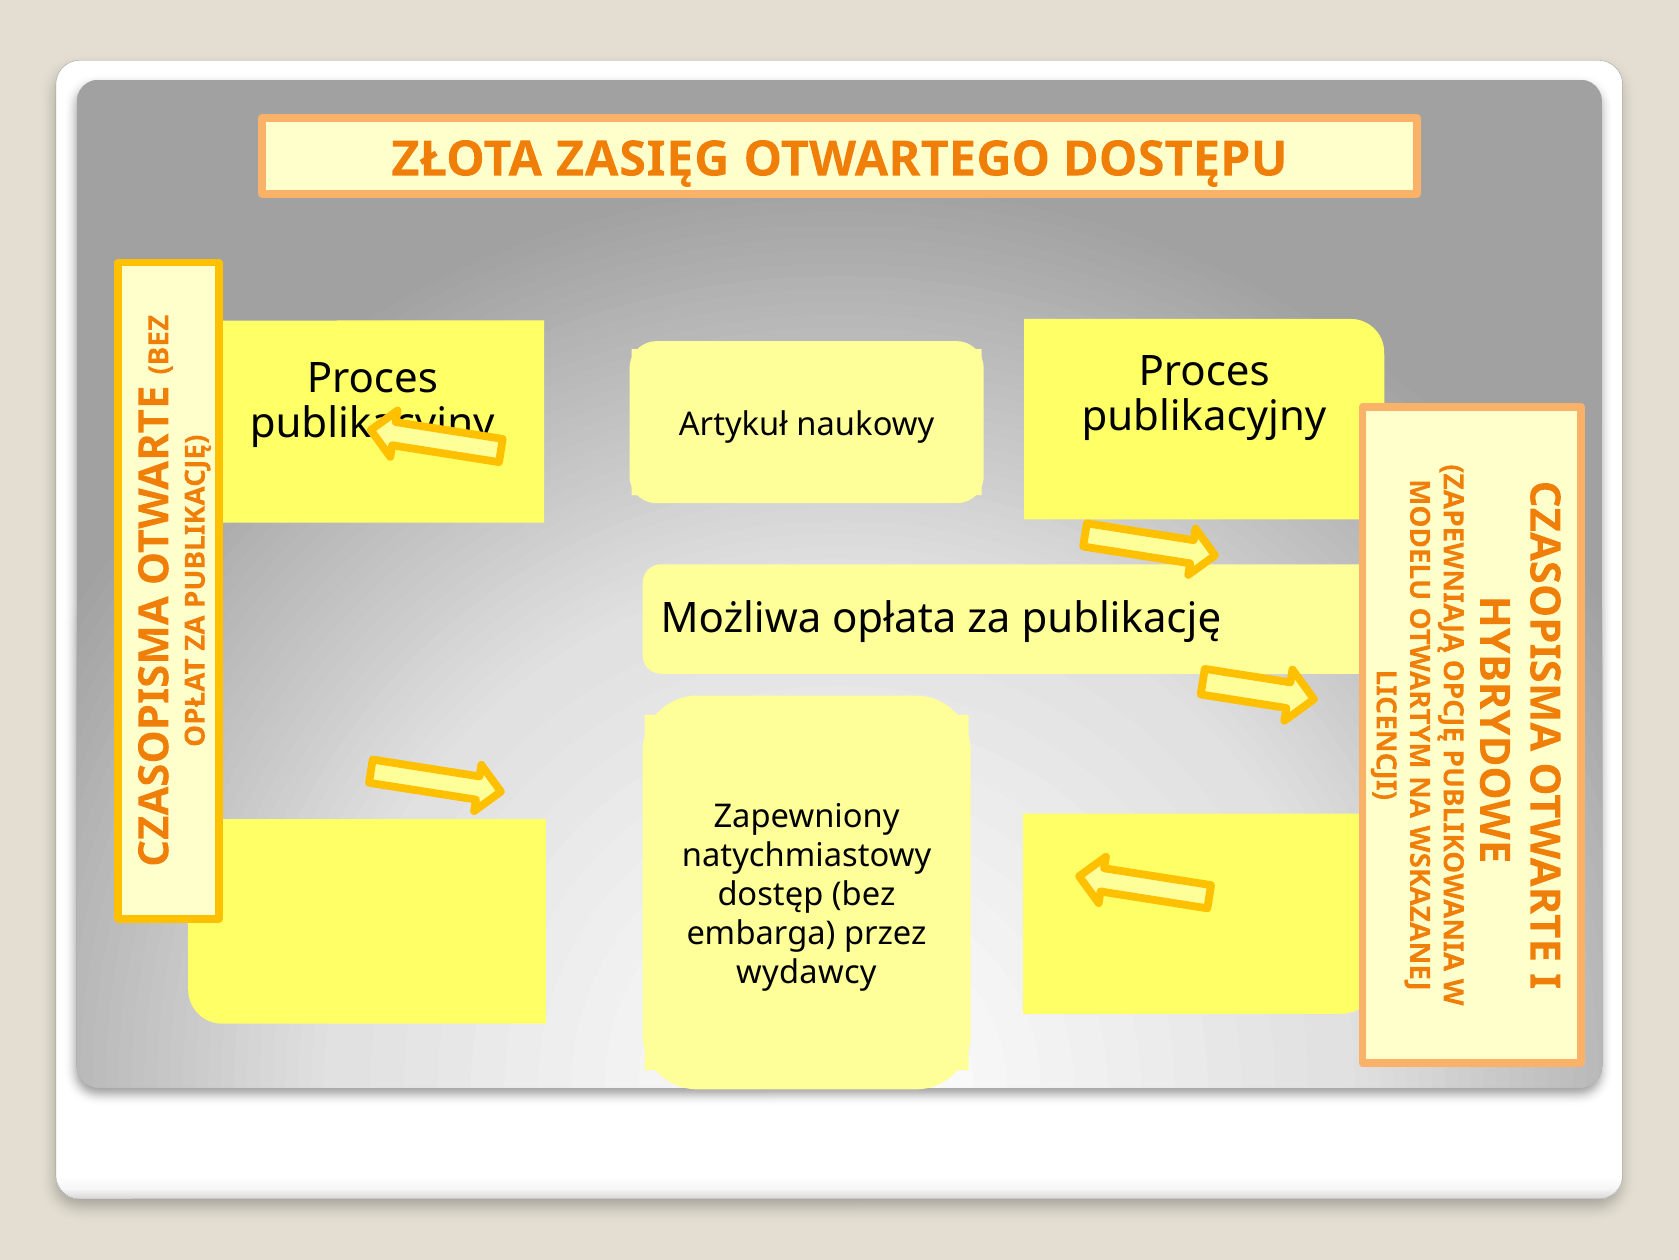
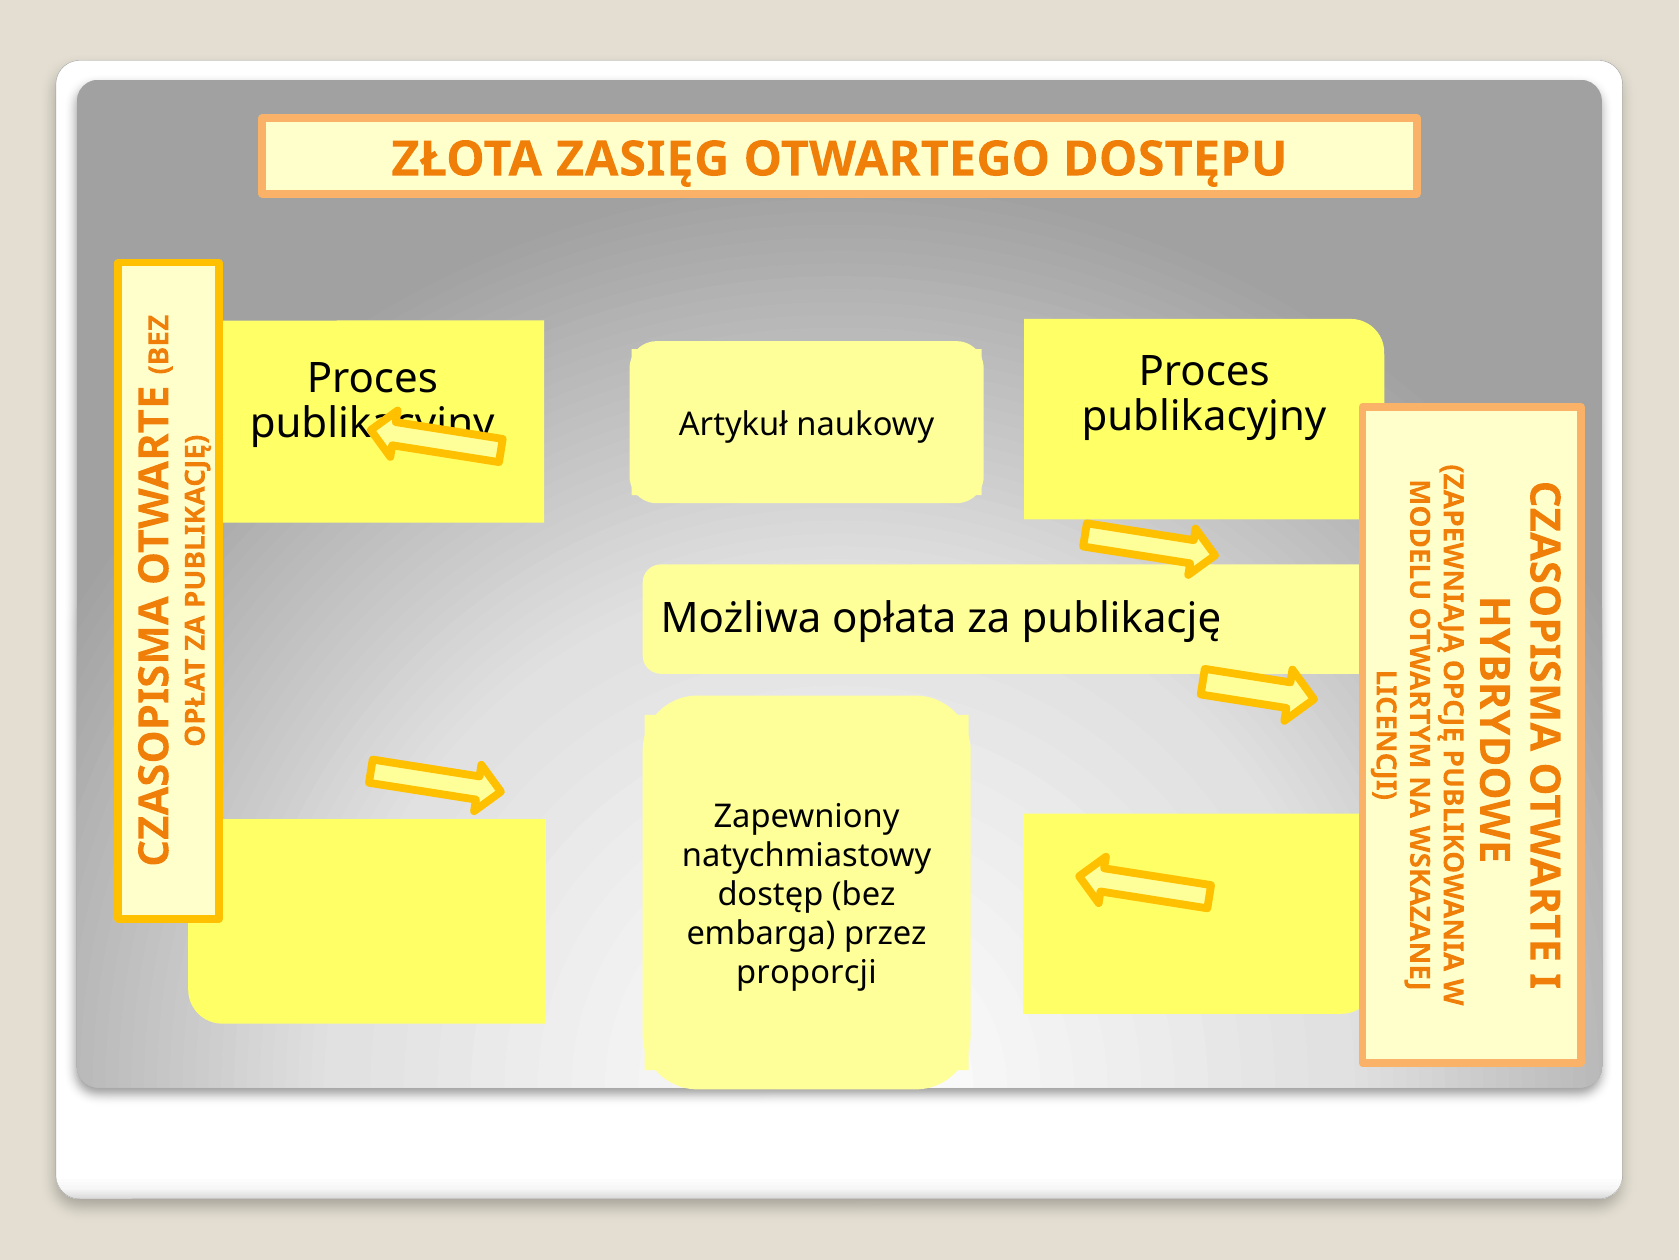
wydawcy: wydawcy -> proporcji
